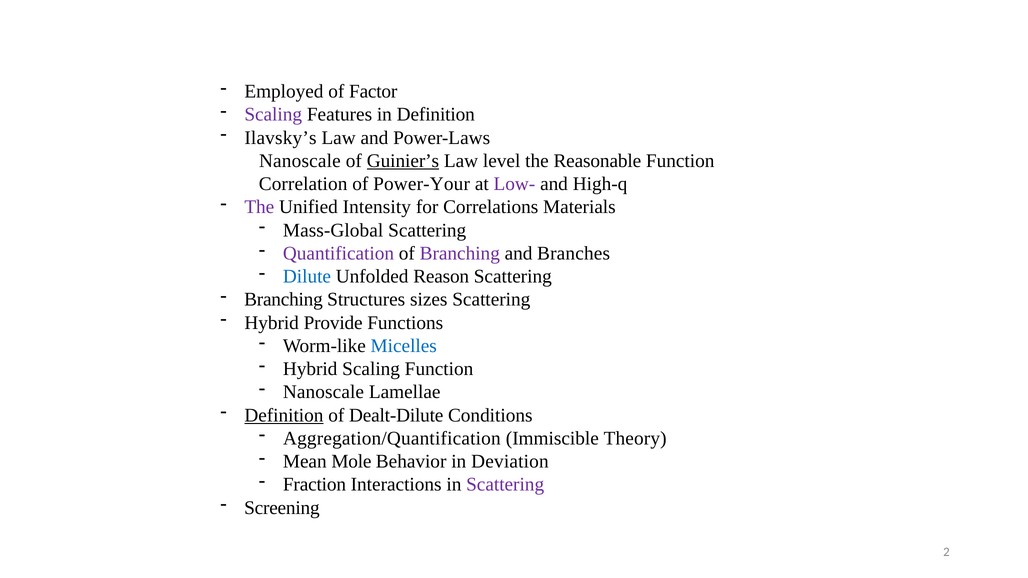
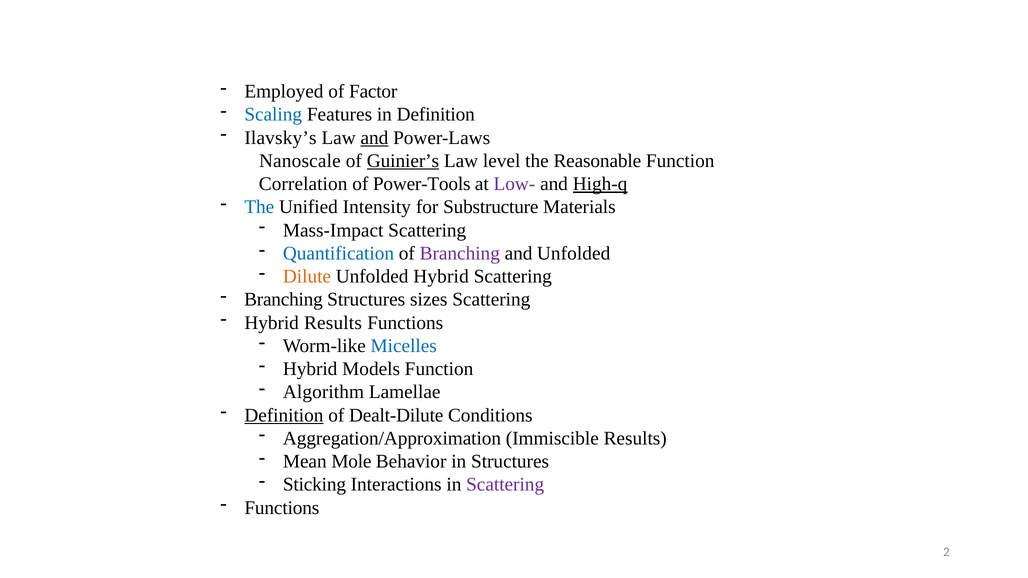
Scaling at (273, 115) colour: purple -> blue
and at (374, 138) underline: none -> present
Power-Your: Power-Your -> Power-Tools
High-q underline: none -> present
The at (259, 207) colour: purple -> blue
Correlations: Correlations -> Substructure
Mass-Global: Mass-Global -> Mass-Impact
Quantification colour: purple -> blue
and Branches: Branches -> Unfolded
Dilute colour: blue -> orange
Unfolded Reason: Reason -> Hybrid
Hybrid Provide: Provide -> Results
Hybrid Scaling: Scaling -> Models
Nanoscale at (323, 392): Nanoscale -> Algorithm
Aggregation/Quantification: Aggregation/Quantification -> Aggregation/Approximation
Immiscible Theory: Theory -> Results
in Deviation: Deviation -> Structures
Fraction: Fraction -> Sticking
Screening at (282, 508): Screening -> Functions
